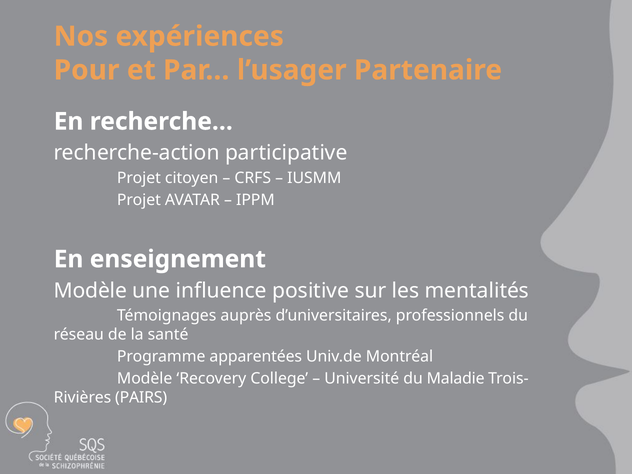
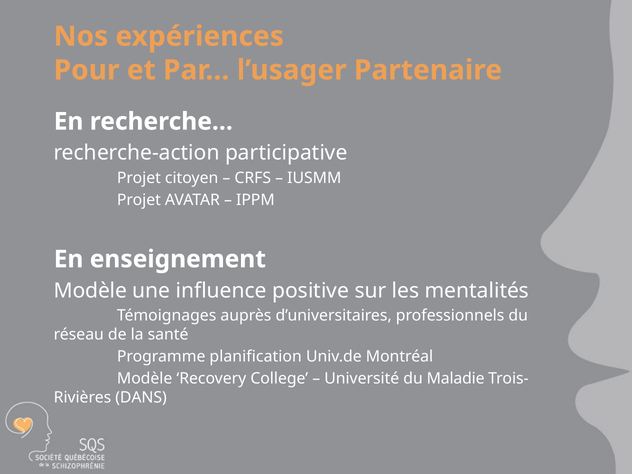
apparentées: apparentées -> planification
PAIRS: PAIRS -> DANS
